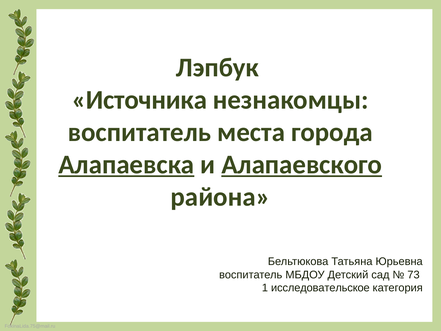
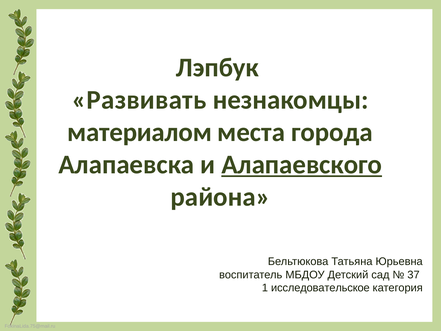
Источника: Источника -> Развивать
воспитатель at (139, 132): воспитатель -> материалом
Алапаевска underline: present -> none
73: 73 -> 37
